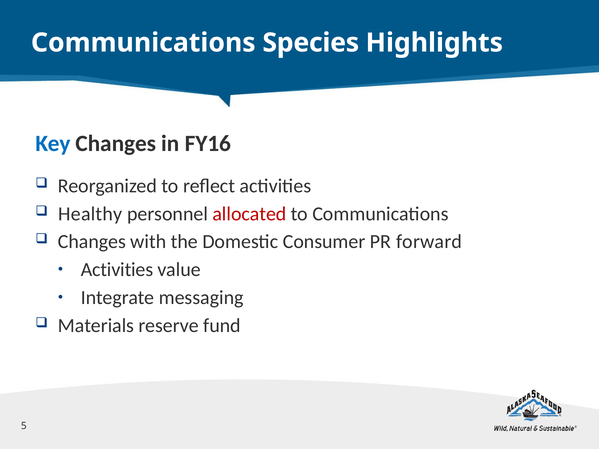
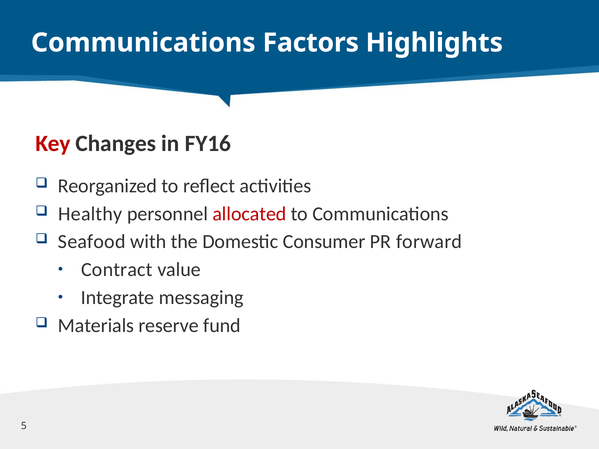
Species: Species -> Factors
Key colour: blue -> red
Changes at (92, 242): Changes -> Seafood
Activities at (117, 270): Activities -> Contract
